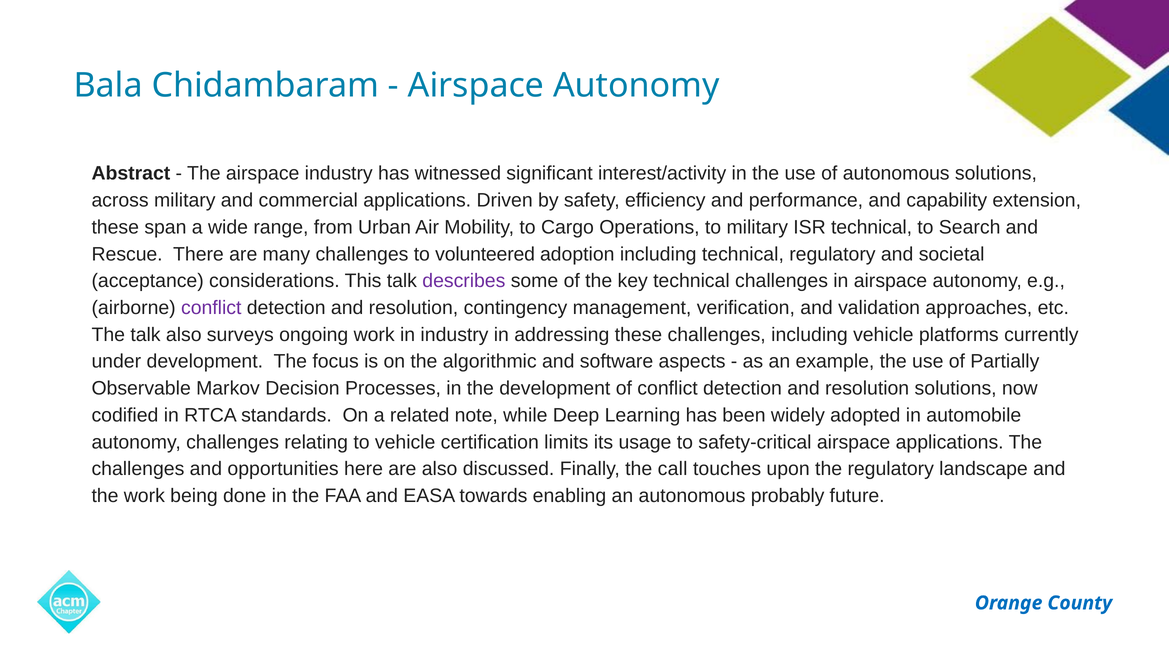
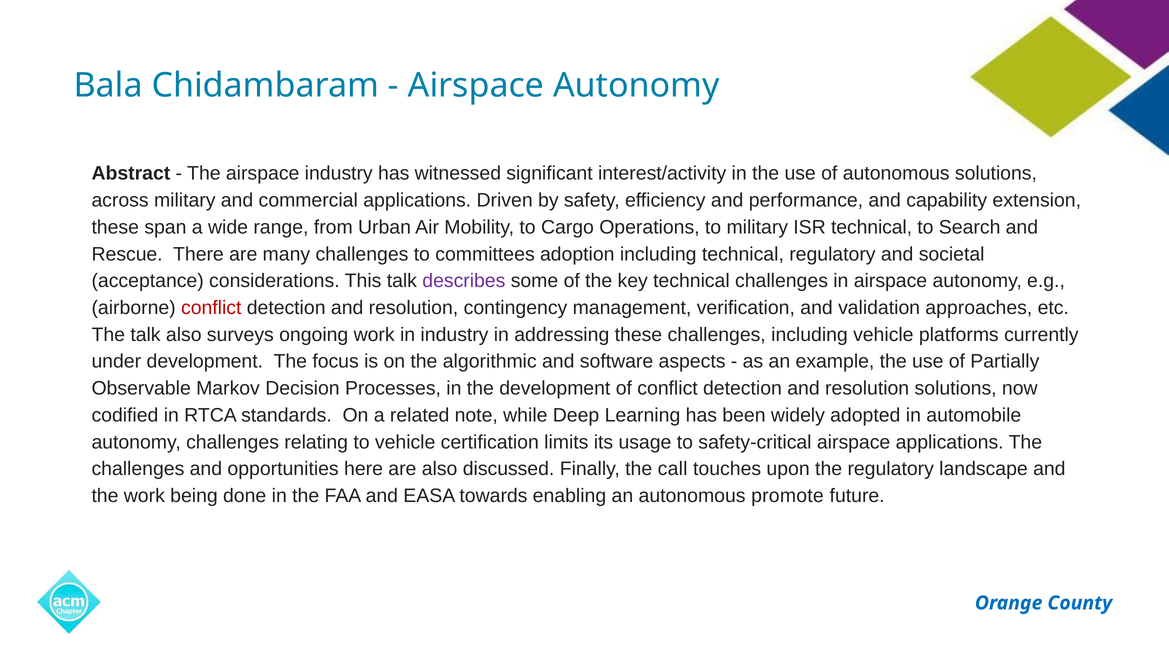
volunteered: volunteered -> committees
conflict at (211, 308) colour: purple -> red
probably: probably -> promote
